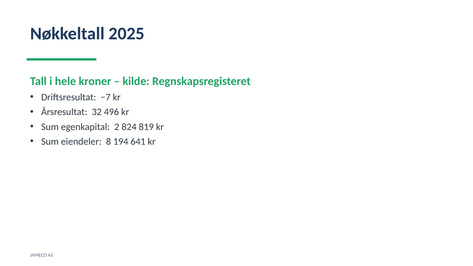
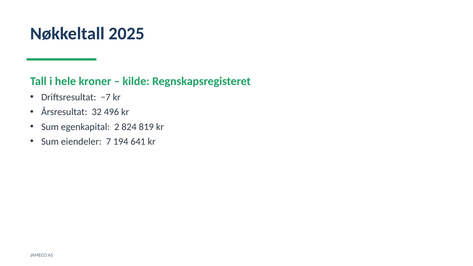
8: 8 -> 7
